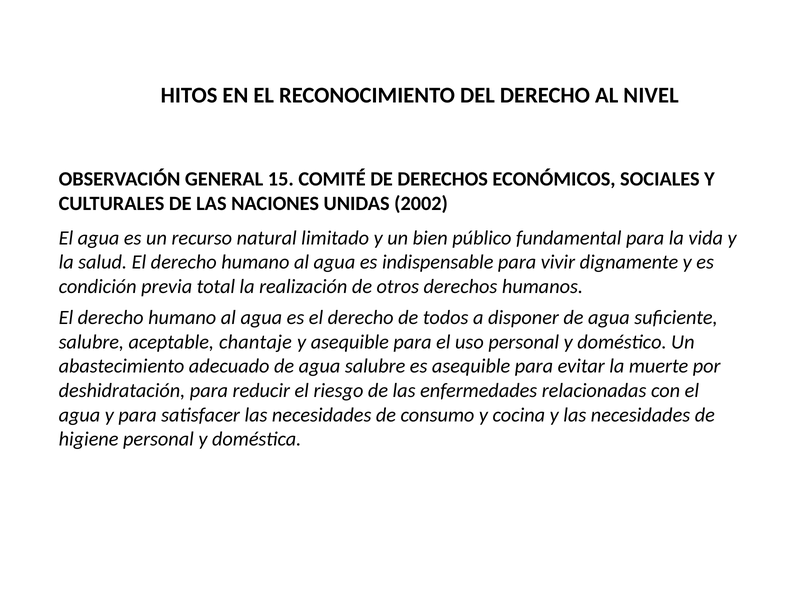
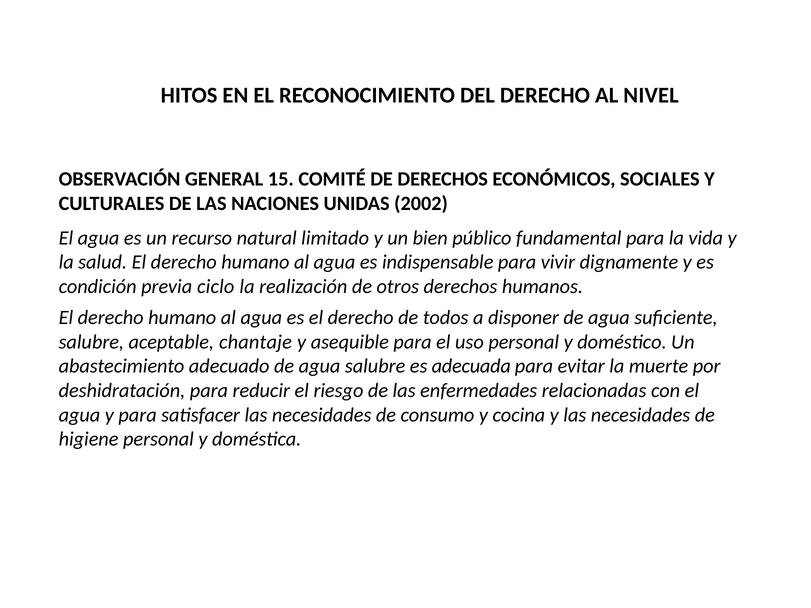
total: total -> ciclo
es asequible: asequible -> adecuada
